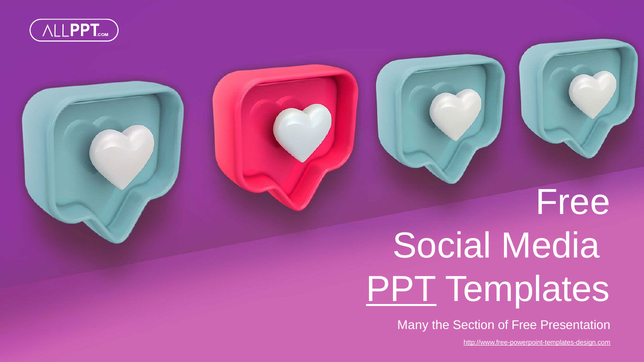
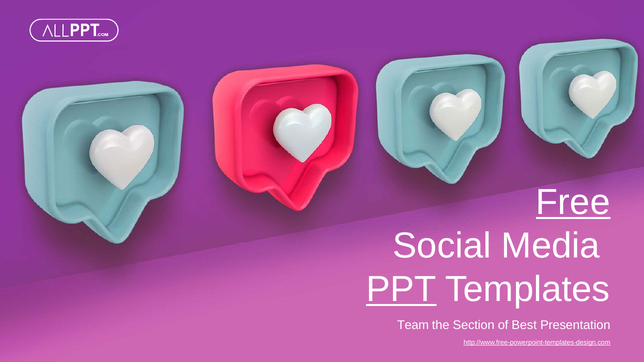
Free at (573, 203) underline: none -> present
Many: Many -> Team
of Free: Free -> Best
